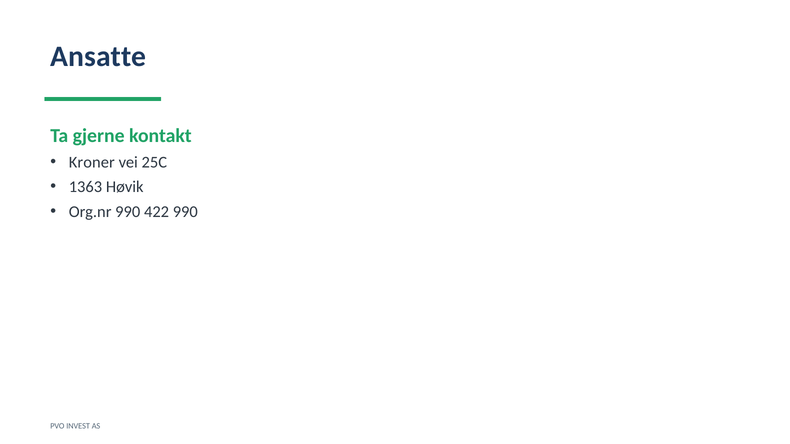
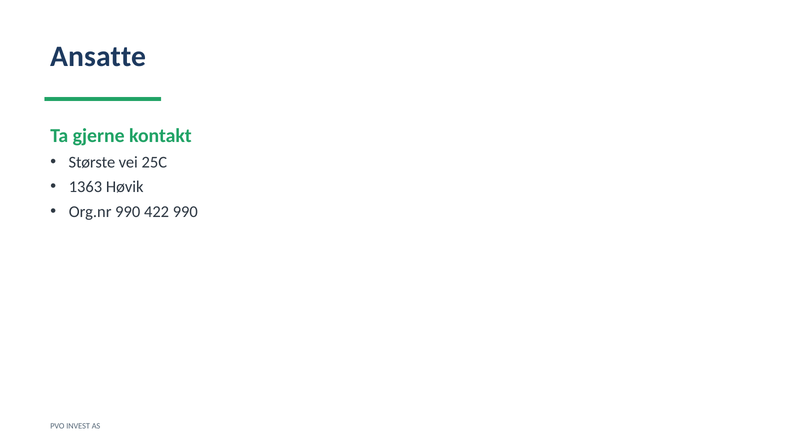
Kroner: Kroner -> Største
